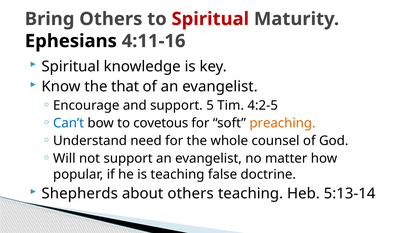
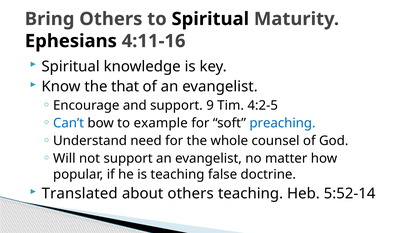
Spiritual at (210, 19) colour: red -> black
5: 5 -> 9
covetous: covetous -> example
preaching colour: orange -> blue
Shepherds: Shepherds -> Translated
5:13-14: 5:13-14 -> 5:52-14
